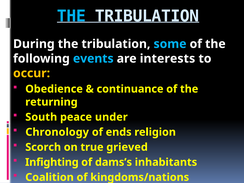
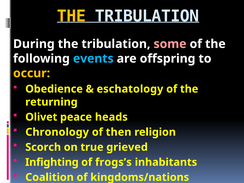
THE at (71, 16) colour: light blue -> yellow
some colour: light blue -> pink
interests: interests -> offspring
continuance: continuance -> eschatology
South: South -> Olivet
under: under -> heads
ends: ends -> then
dams’s: dams’s -> frogs’s
